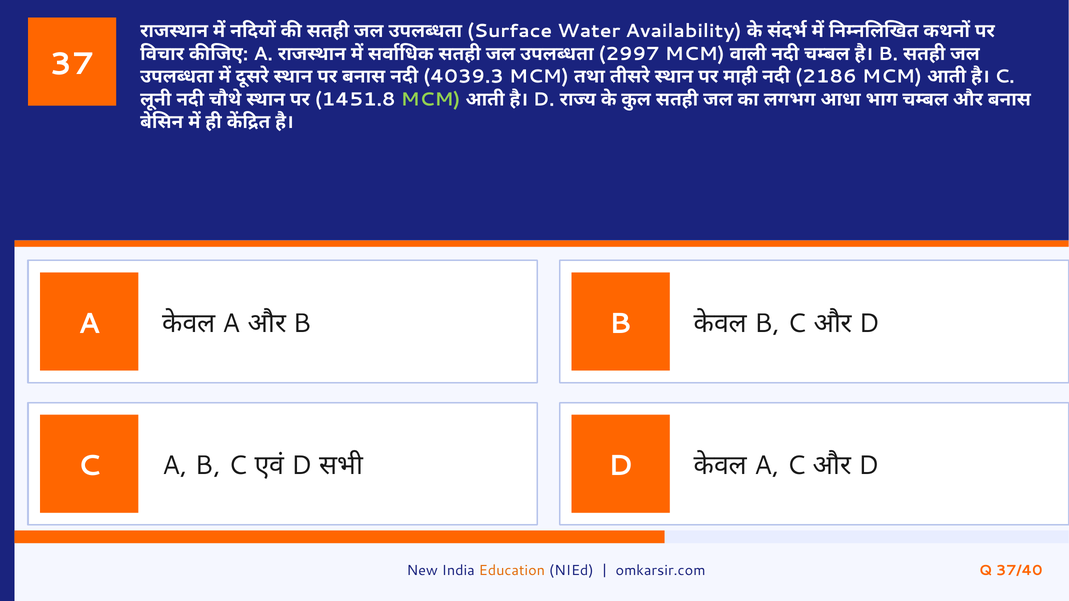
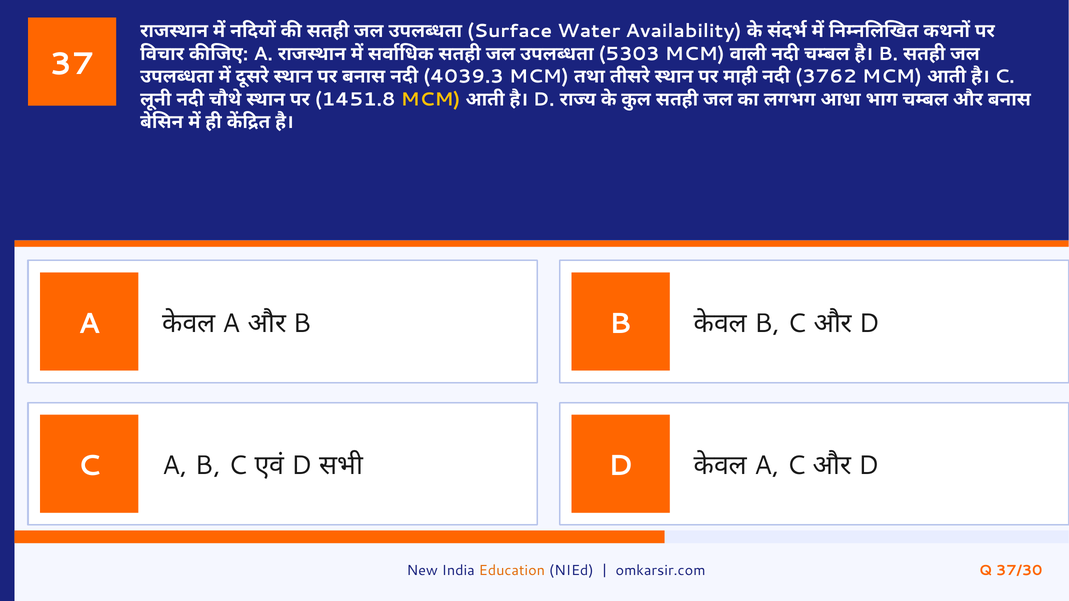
2997: 2997 -> 5303
2186: 2186 -> 3762
MCM at (431, 99) colour: light green -> yellow
37/40: 37/40 -> 37/30
